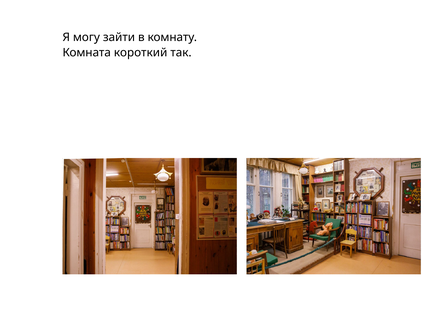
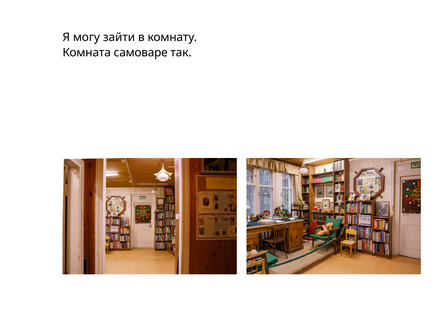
короткий: короткий -> самоваре
